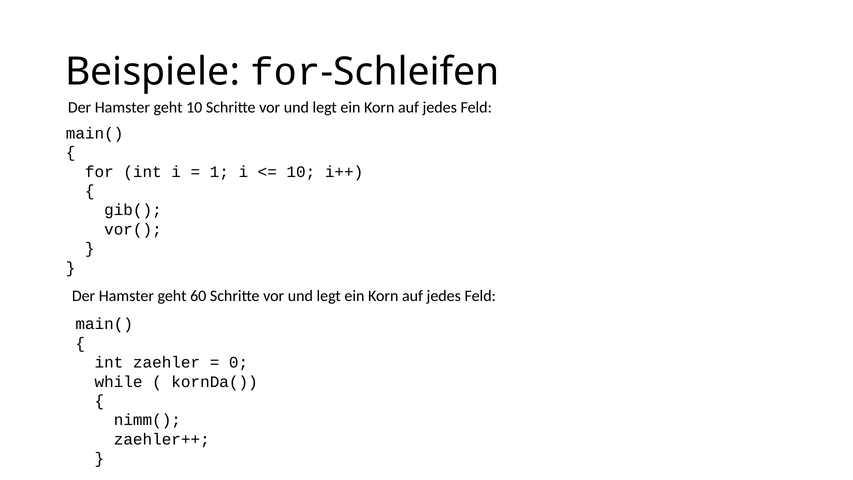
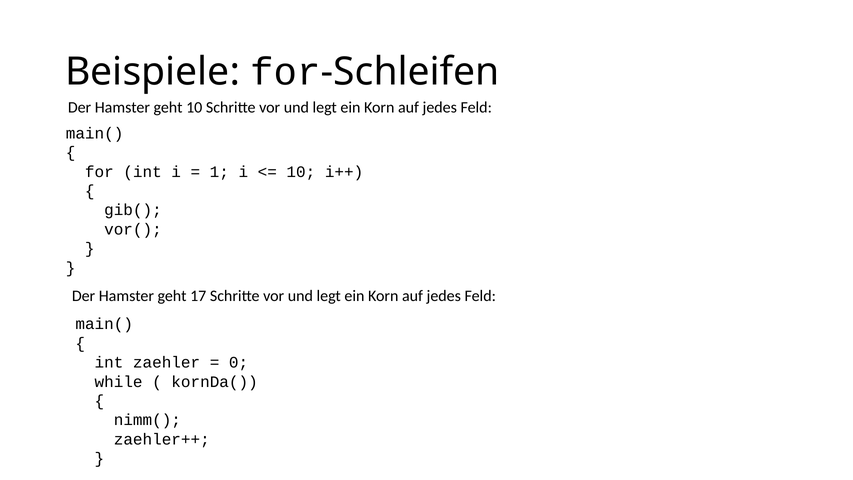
60: 60 -> 17
